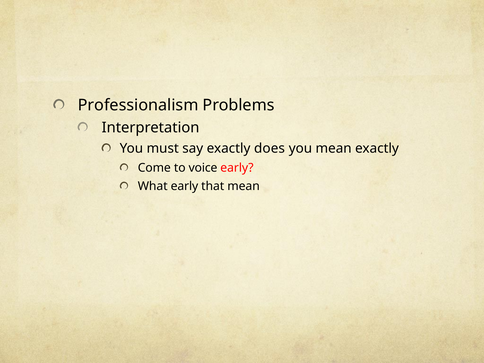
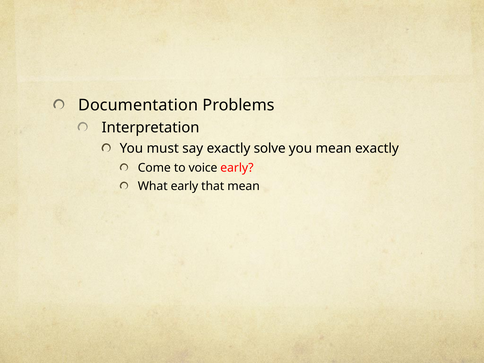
Professionalism: Professionalism -> Documentation
does: does -> solve
